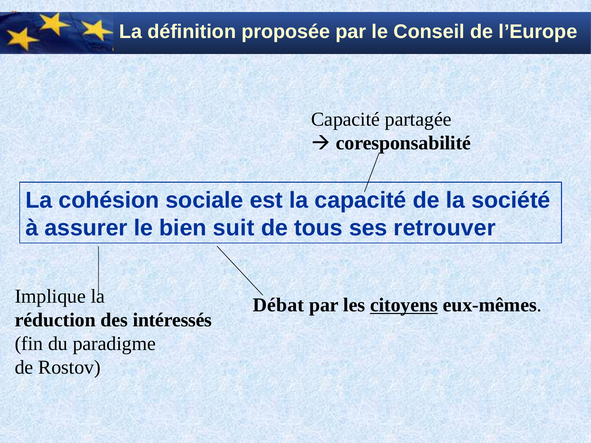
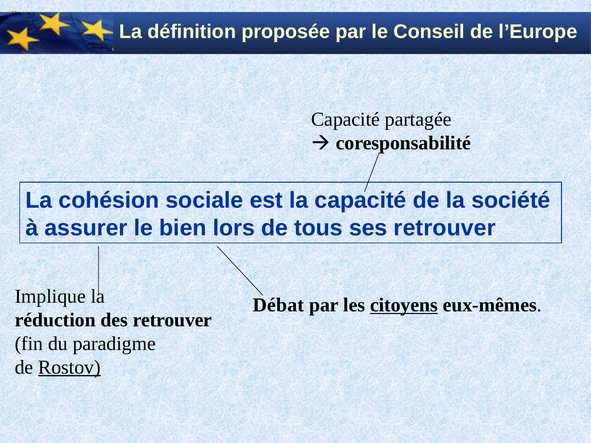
suit: suit -> lors
des intéressés: intéressés -> retrouver
Rostov underline: none -> present
